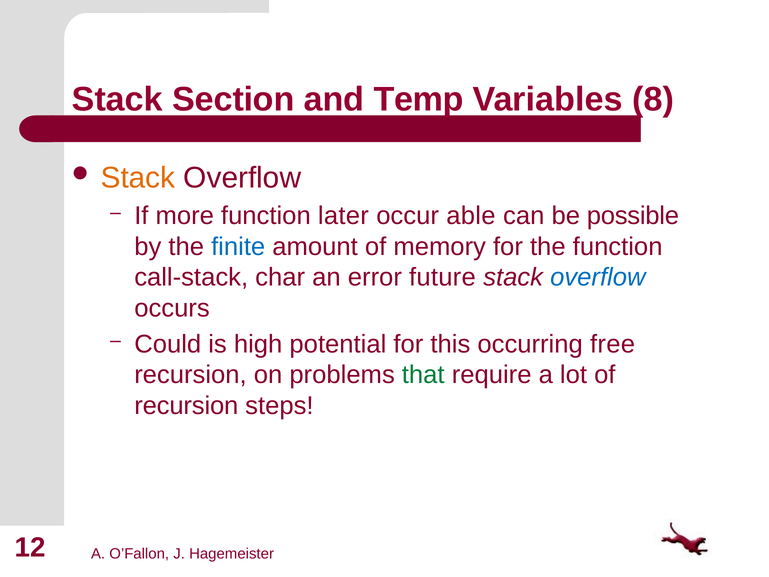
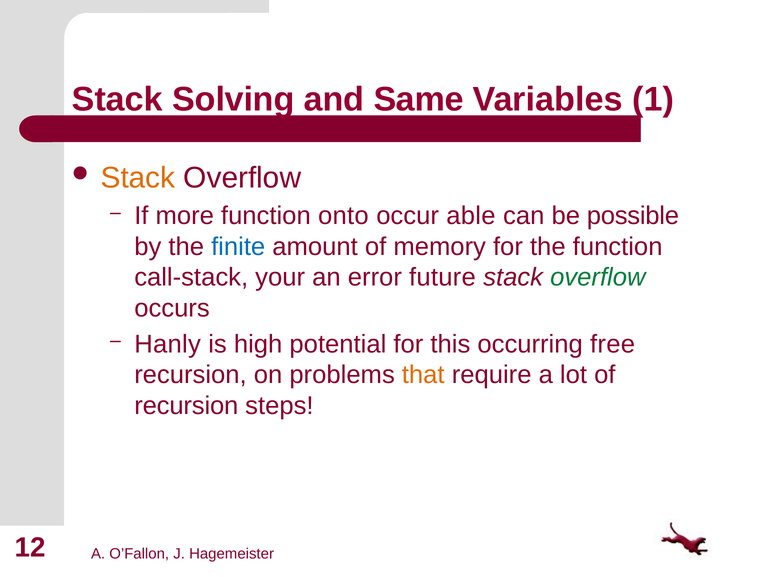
Section: Section -> Solving
Temp: Temp -> Same
8: 8 -> 1
later: later -> onto
char: char -> your
overflow at (598, 277) colour: blue -> green
Could: Could -> Hanly
that colour: green -> orange
